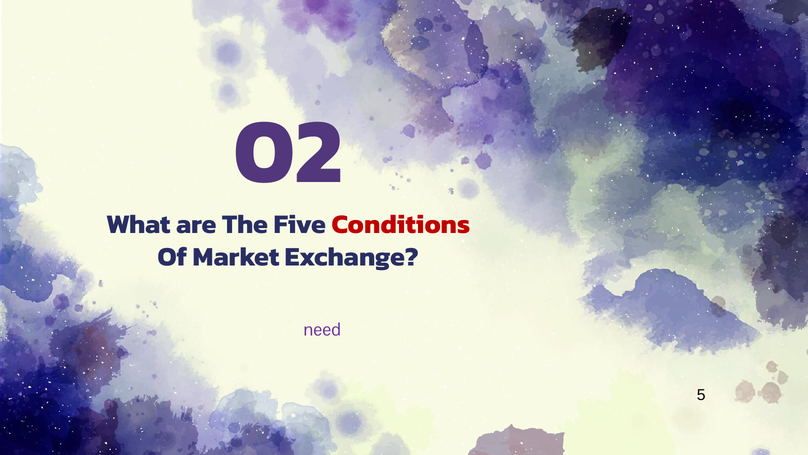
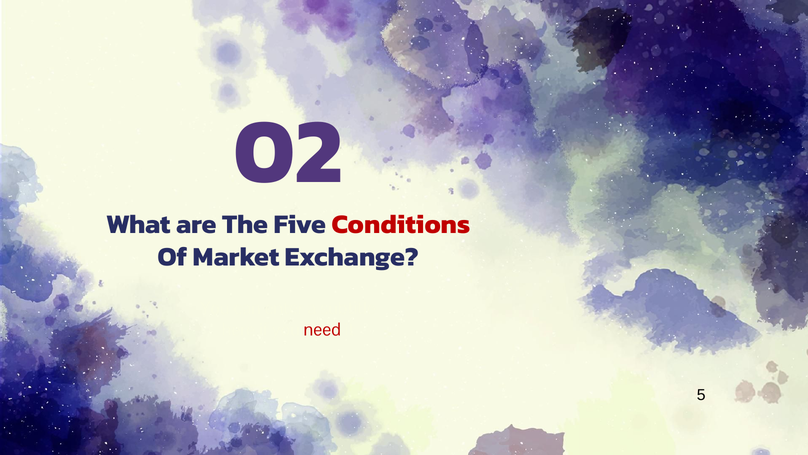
need colour: purple -> red
